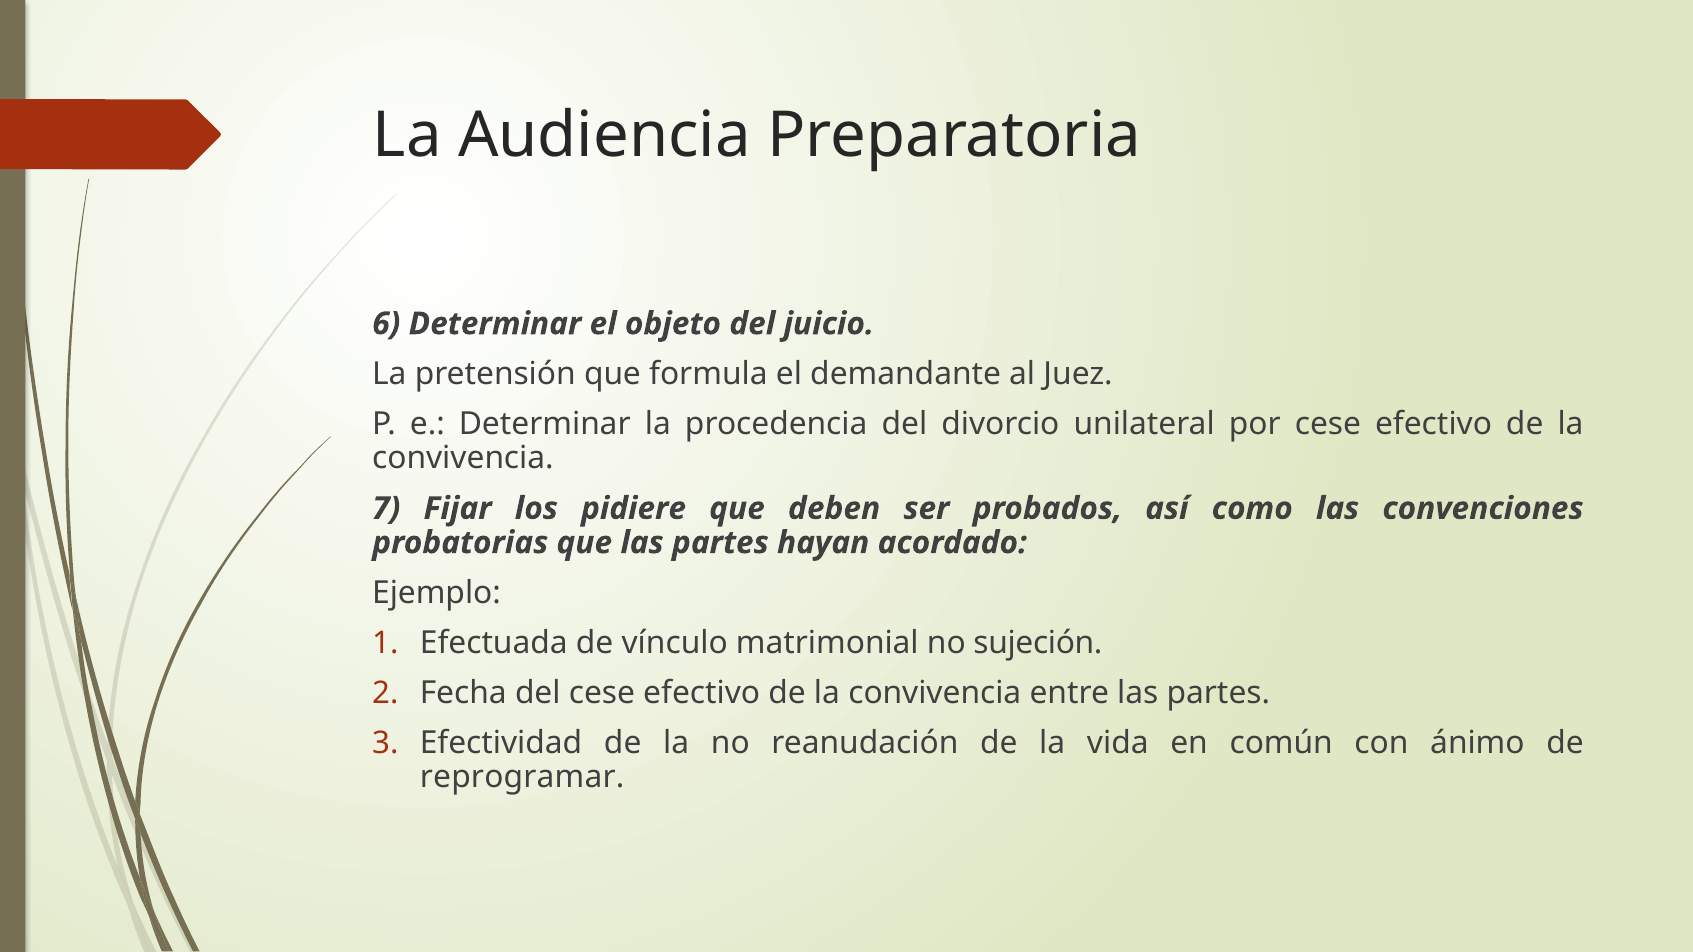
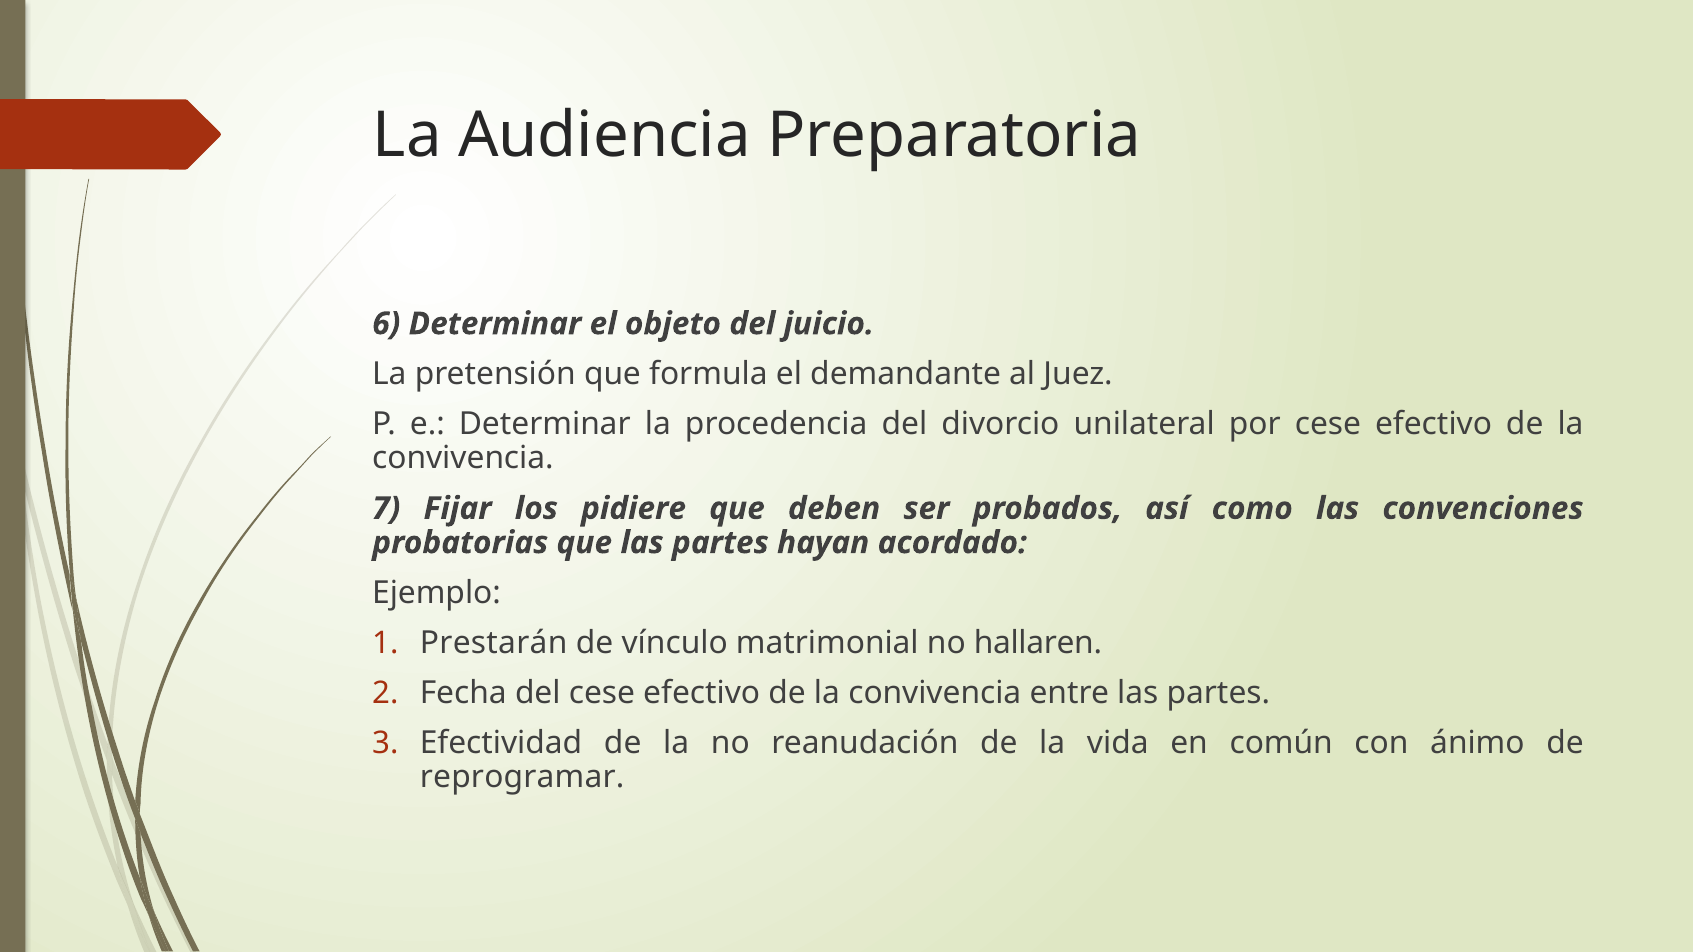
Efectuada: Efectuada -> Prestarán
sujeción: sujeción -> hallaren
